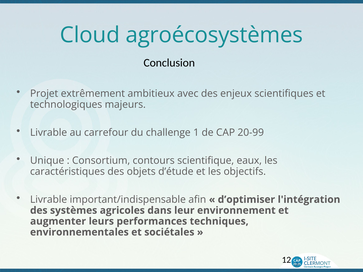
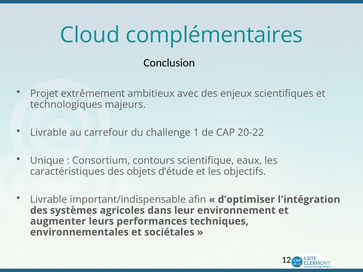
agroécosystèmes: agroécosystèmes -> complémentaires
20-99: 20-99 -> 20-22
